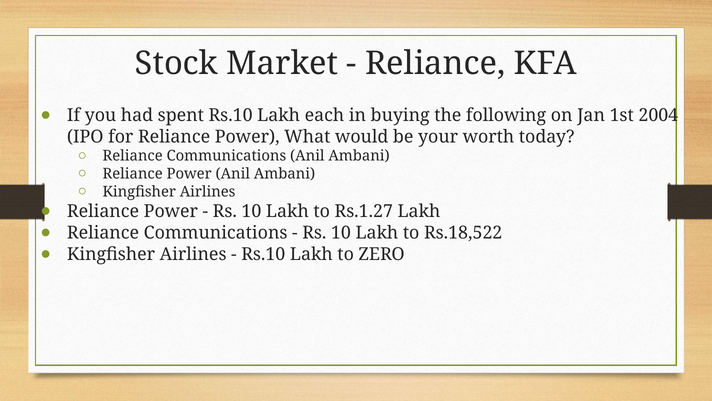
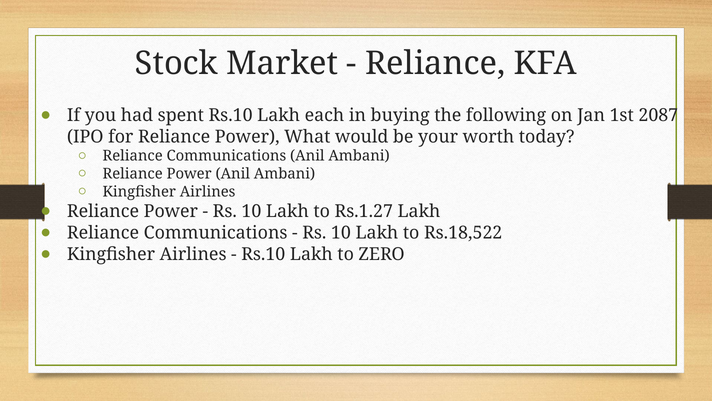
2004: 2004 -> 2087
